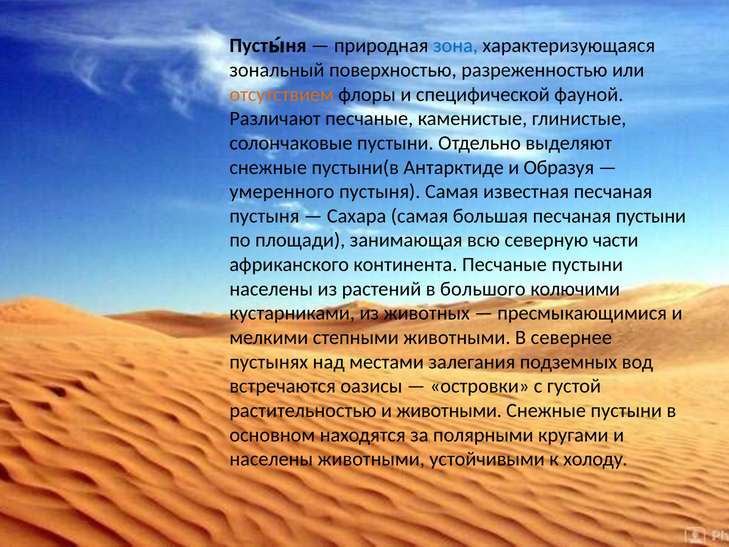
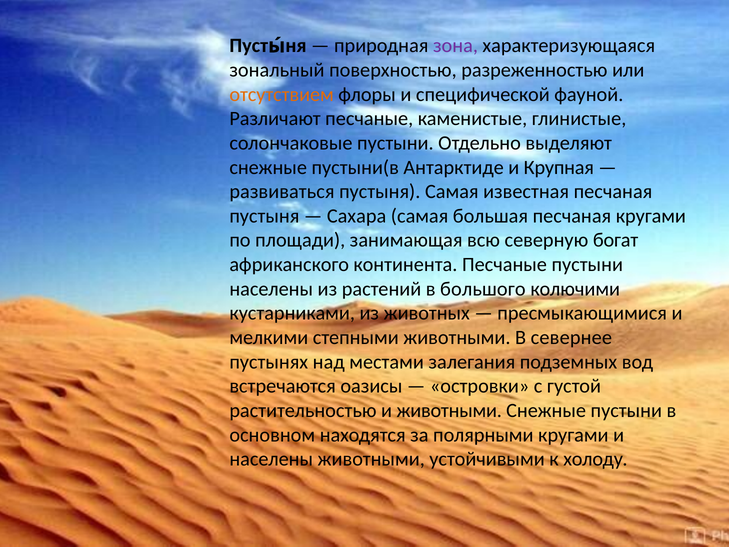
зона colour: blue -> purple
Образуя: Образуя -> Крупная
умеренного: умеренного -> развиваться
песчаная пустыни: пустыни -> кругами
части: части -> богат
